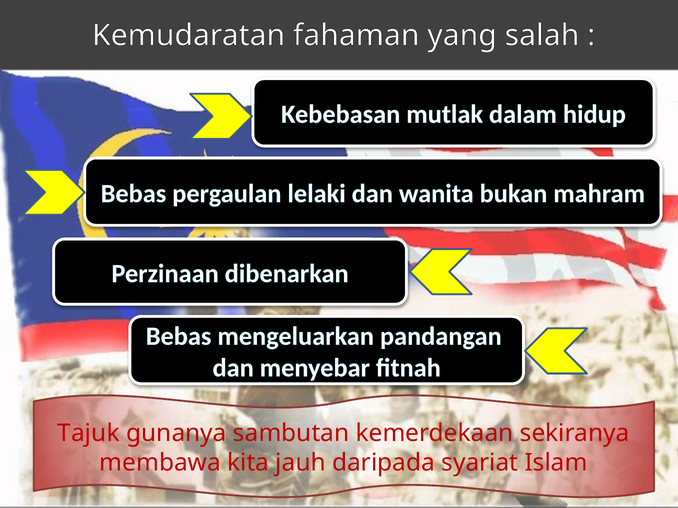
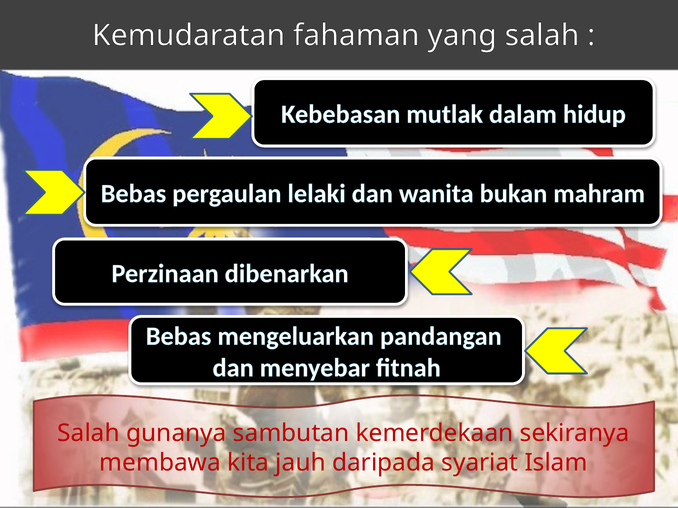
Tajuk at (89, 434): Tajuk -> Salah
